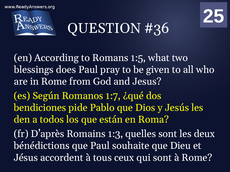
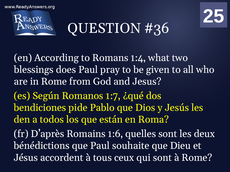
1:5: 1:5 -> 1:4
1:3: 1:3 -> 1:6
